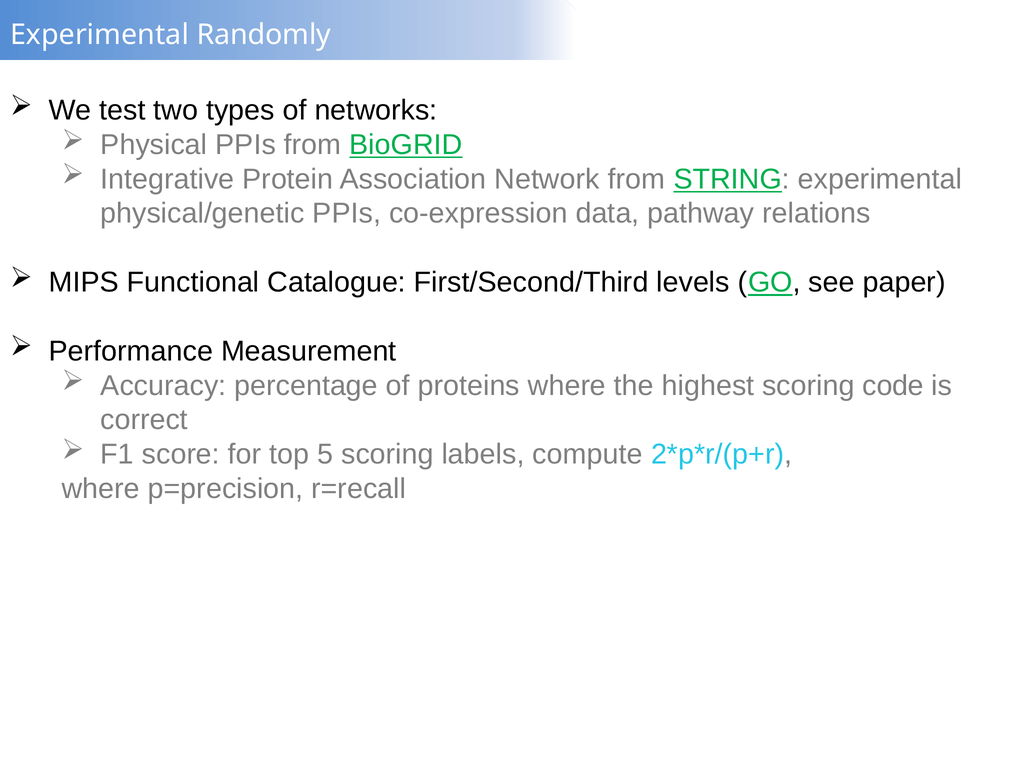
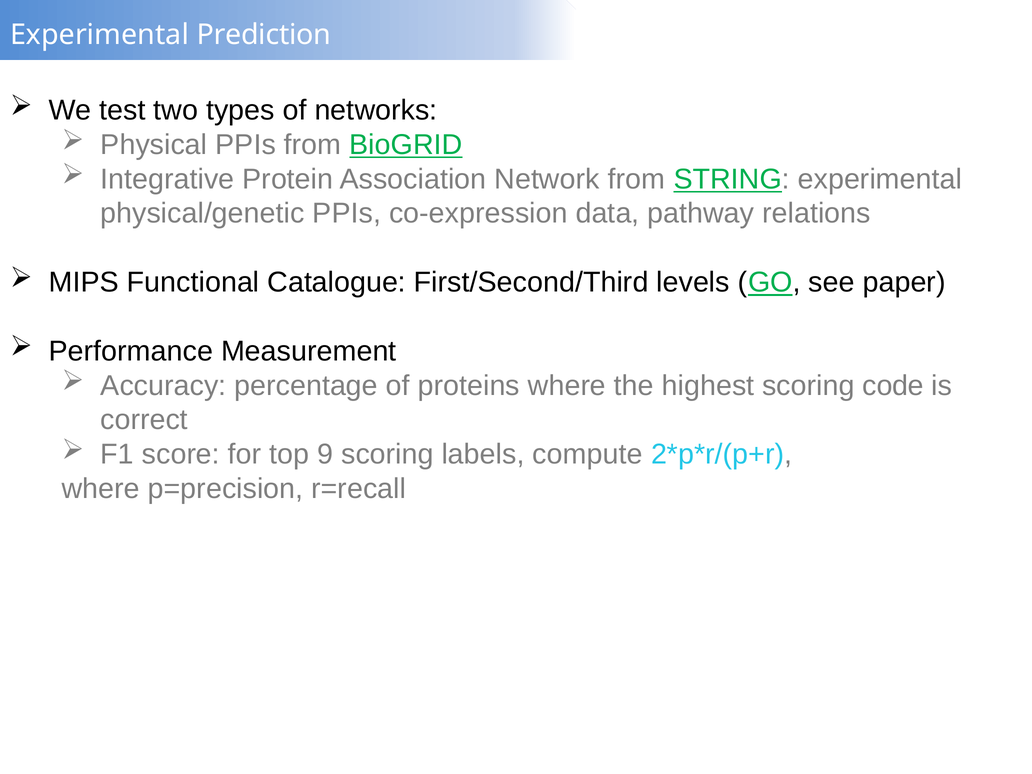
Randomly: Randomly -> Prediction
5: 5 -> 9
